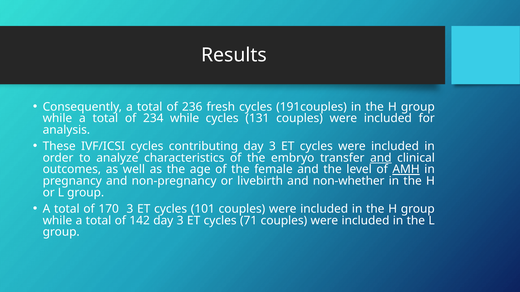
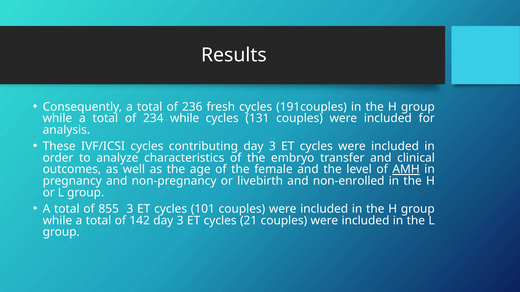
and at (381, 158) underline: present -> none
non-whether: non-whether -> non-enrolled
170: 170 -> 855
71: 71 -> 21
